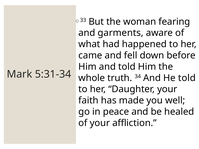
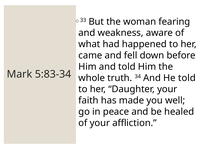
garments: garments -> weakness
5:31-34: 5:31-34 -> 5:83-34
